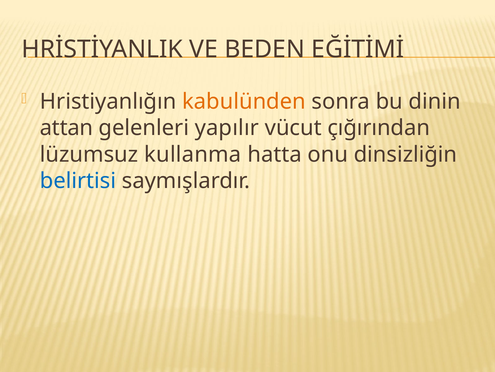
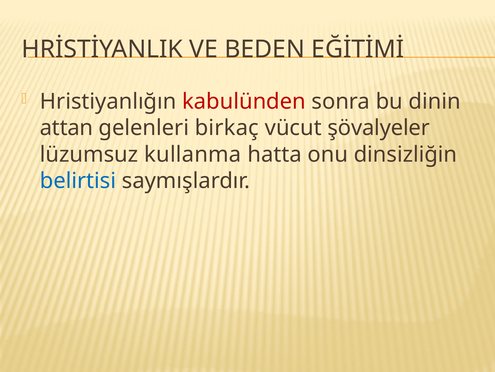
kabulünden colour: orange -> red
yapılır: yapılır -> birkaç
çığırından: çığırından -> şövalyeler
